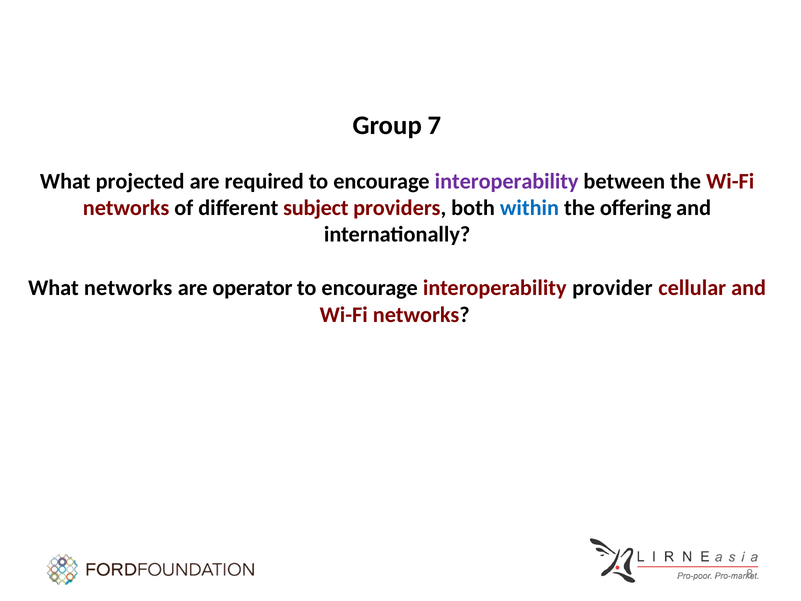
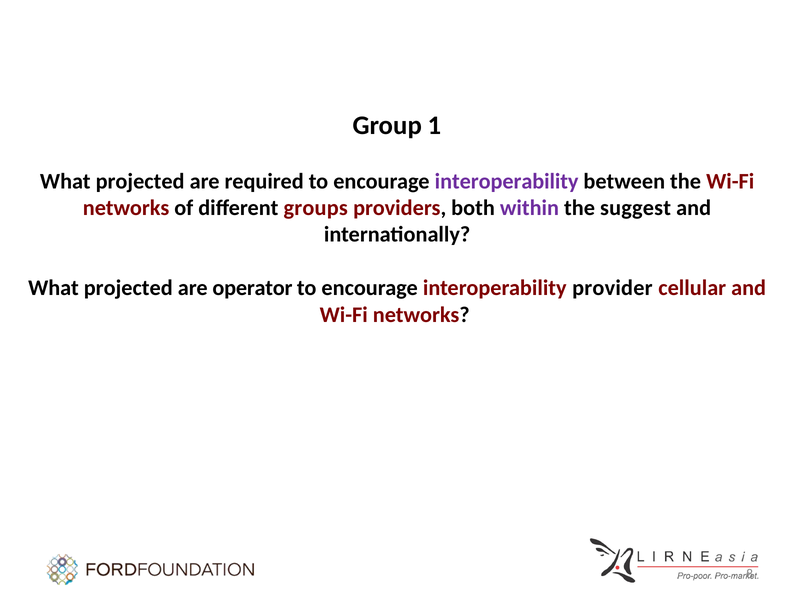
7: 7 -> 1
subject: subject -> groups
within colour: blue -> purple
offering: offering -> suggest
networks at (128, 288): networks -> projected
